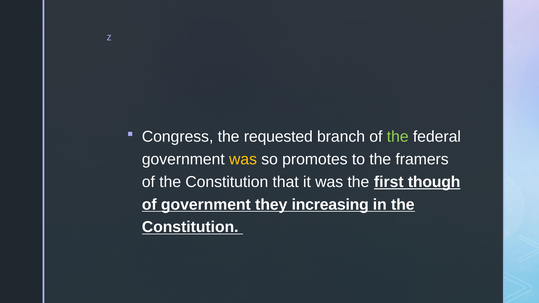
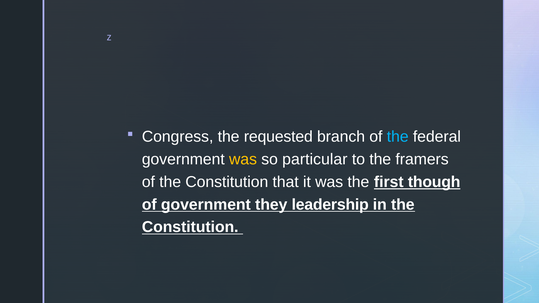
the at (398, 137) colour: light green -> light blue
promotes: promotes -> particular
increasing: increasing -> leadership
